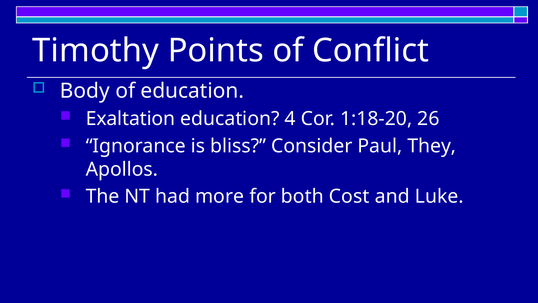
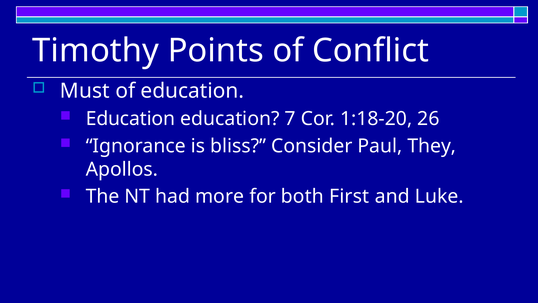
Body: Body -> Must
Exaltation at (130, 119): Exaltation -> Education
4: 4 -> 7
Cost: Cost -> First
